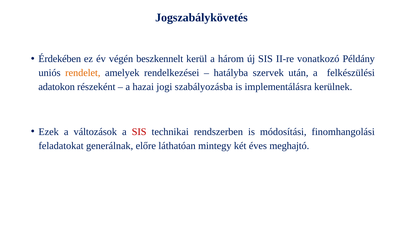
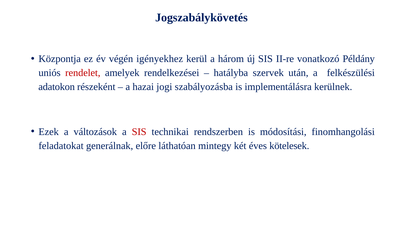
Érdekében: Érdekében -> Központja
beszkennelt: beszkennelt -> igényekhez
rendelet colour: orange -> red
meghajtó: meghajtó -> kötelesek
